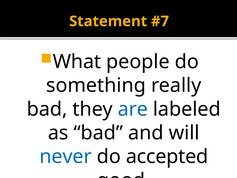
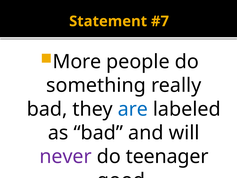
What: What -> More
never colour: blue -> purple
accepted: accepted -> teenager
